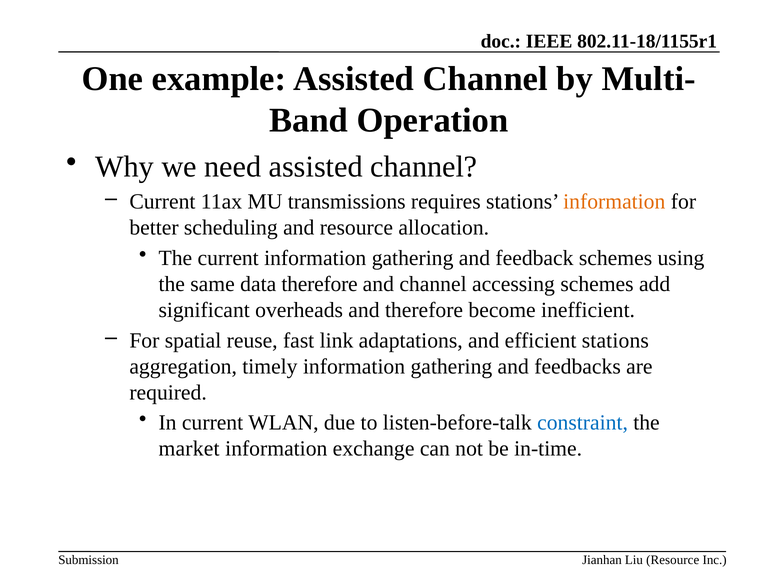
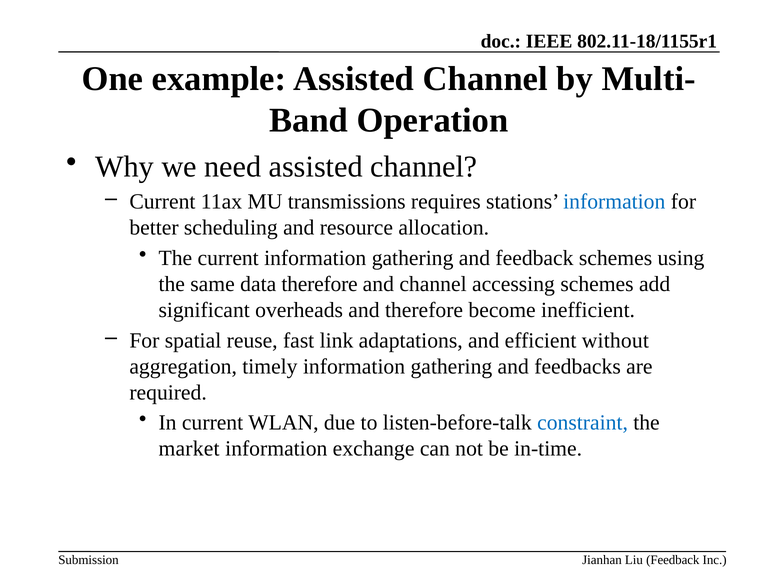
information at (614, 202) colour: orange -> blue
efficient stations: stations -> without
Liu Resource: Resource -> Feedback
